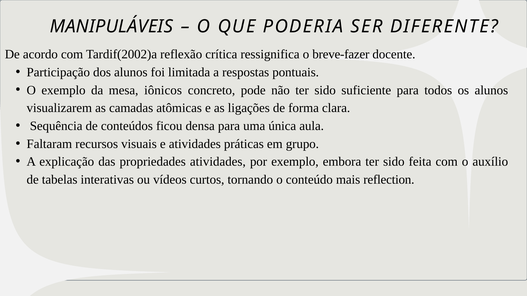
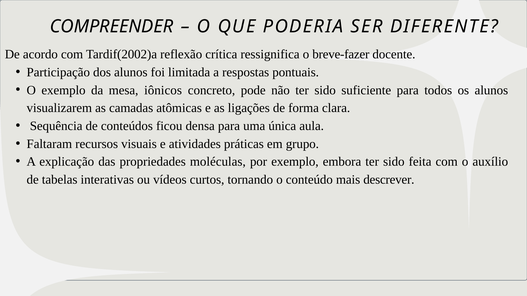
MANIPULÁVEIS: MANIPULÁVEIS -> COMPREENDER
propriedades atividades: atividades -> moléculas
reflection: reflection -> descrever
